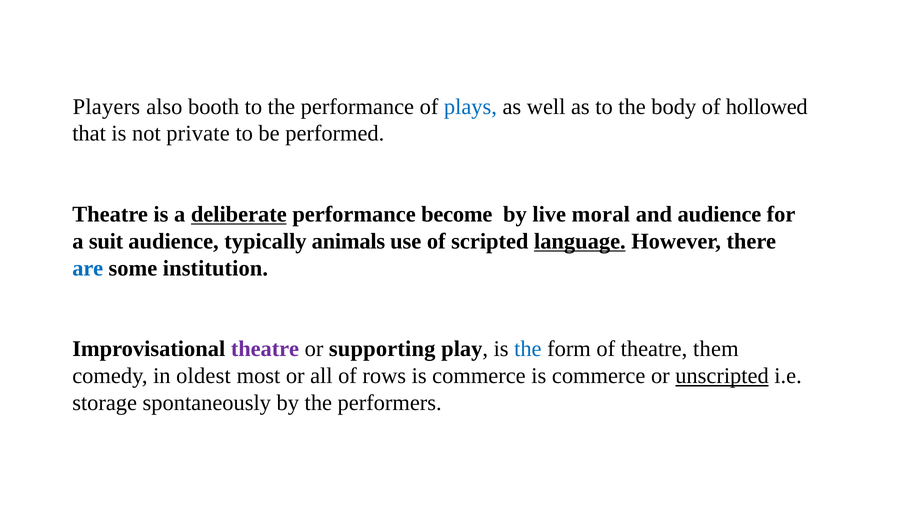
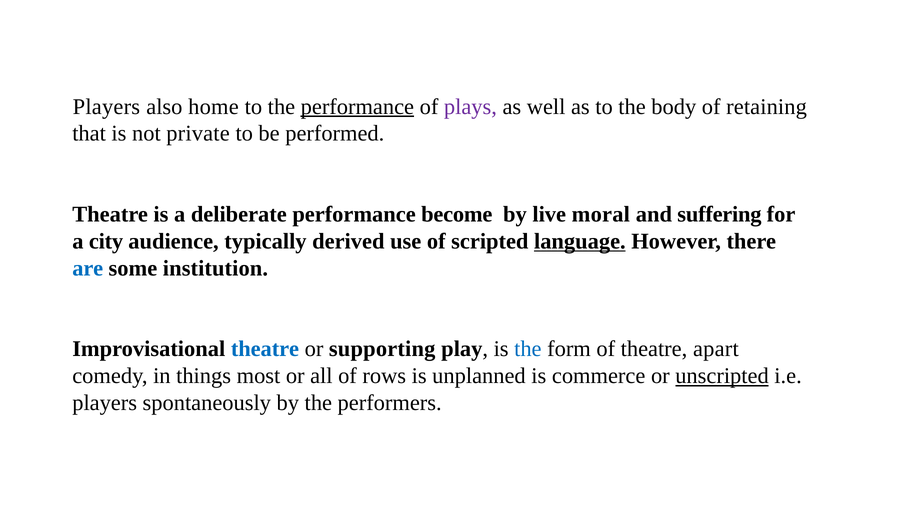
booth: booth -> home
performance at (357, 107) underline: none -> present
plays colour: blue -> purple
hollowed: hollowed -> retaining
deliberate underline: present -> none
and audience: audience -> suffering
suit: suit -> city
animals: animals -> derived
theatre at (265, 349) colour: purple -> blue
them: them -> apart
oldest: oldest -> things
commerce at (479, 376): commerce -> unplanned
storage at (105, 403): storage -> players
